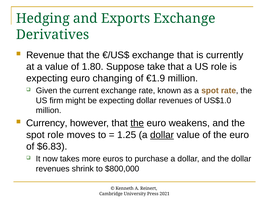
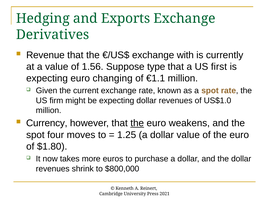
exchange that: that -> with
1.80: 1.80 -> 1.56
take: take -> type
US role: role -> first
€1.9: €1.9 -> €1.1
spot role: role -> four
dollar at (162, 135) underline: present -> none
$6.83: $6.83 -> $1.80
